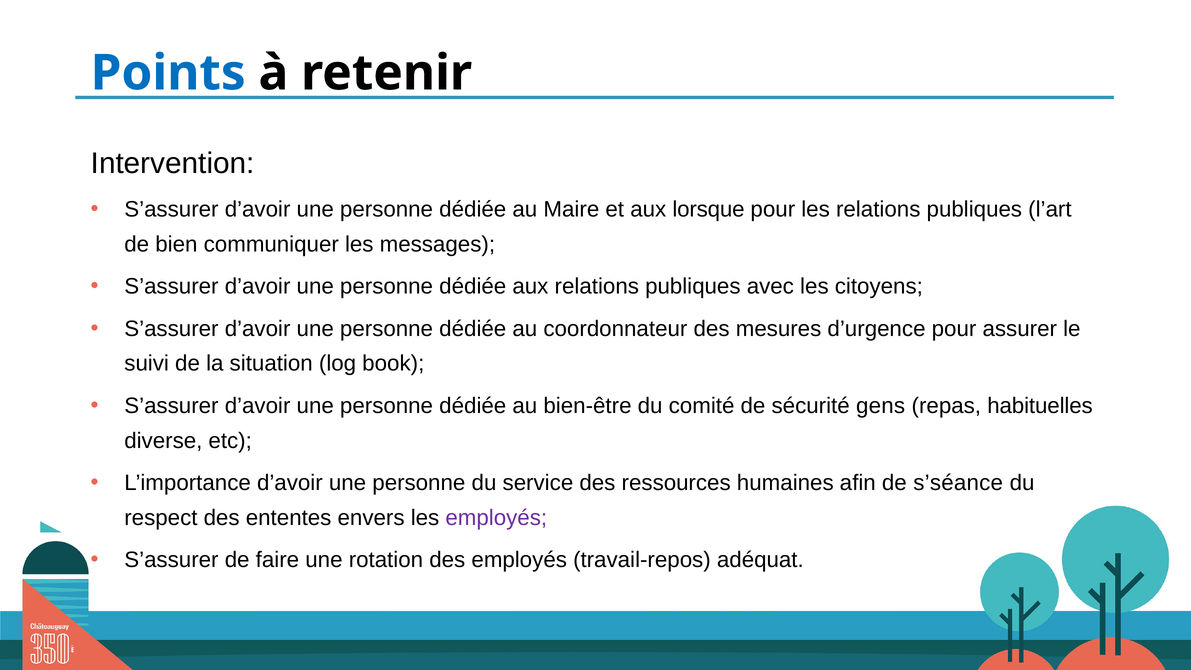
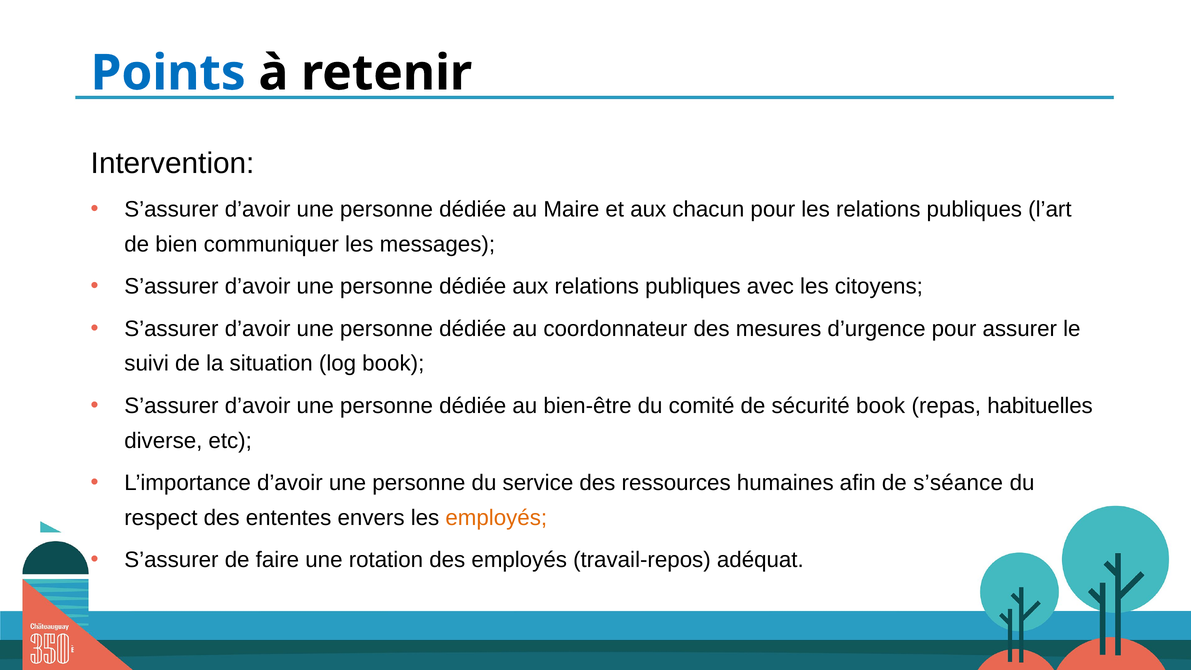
lorsque: lorsque -> chacun
sécurité gens: gens -> book
employés at (496, 518) colour: purple -> orange
